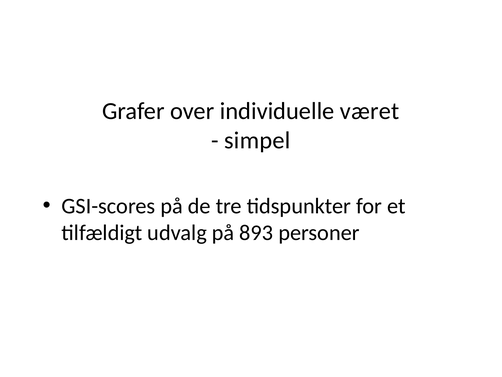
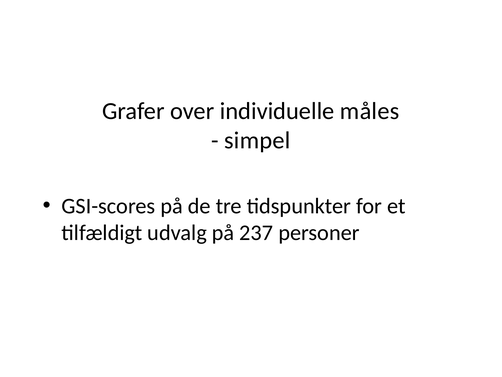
været: været -> måles
893: 893 -> 237
